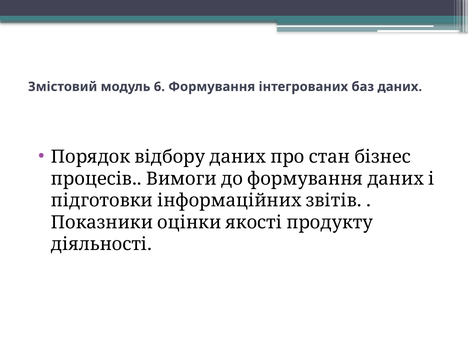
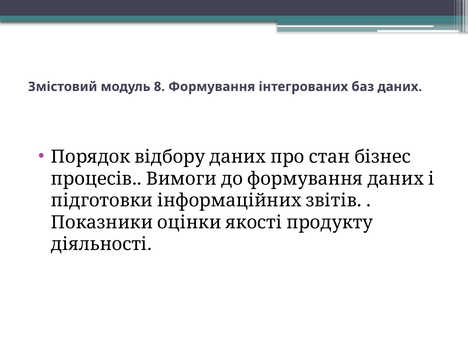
6: 6 -> 8
